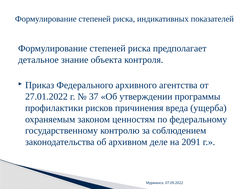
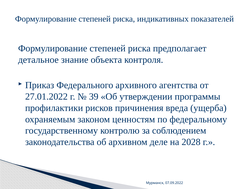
37: 37 -> 39
2091: 2091 -> 2028
